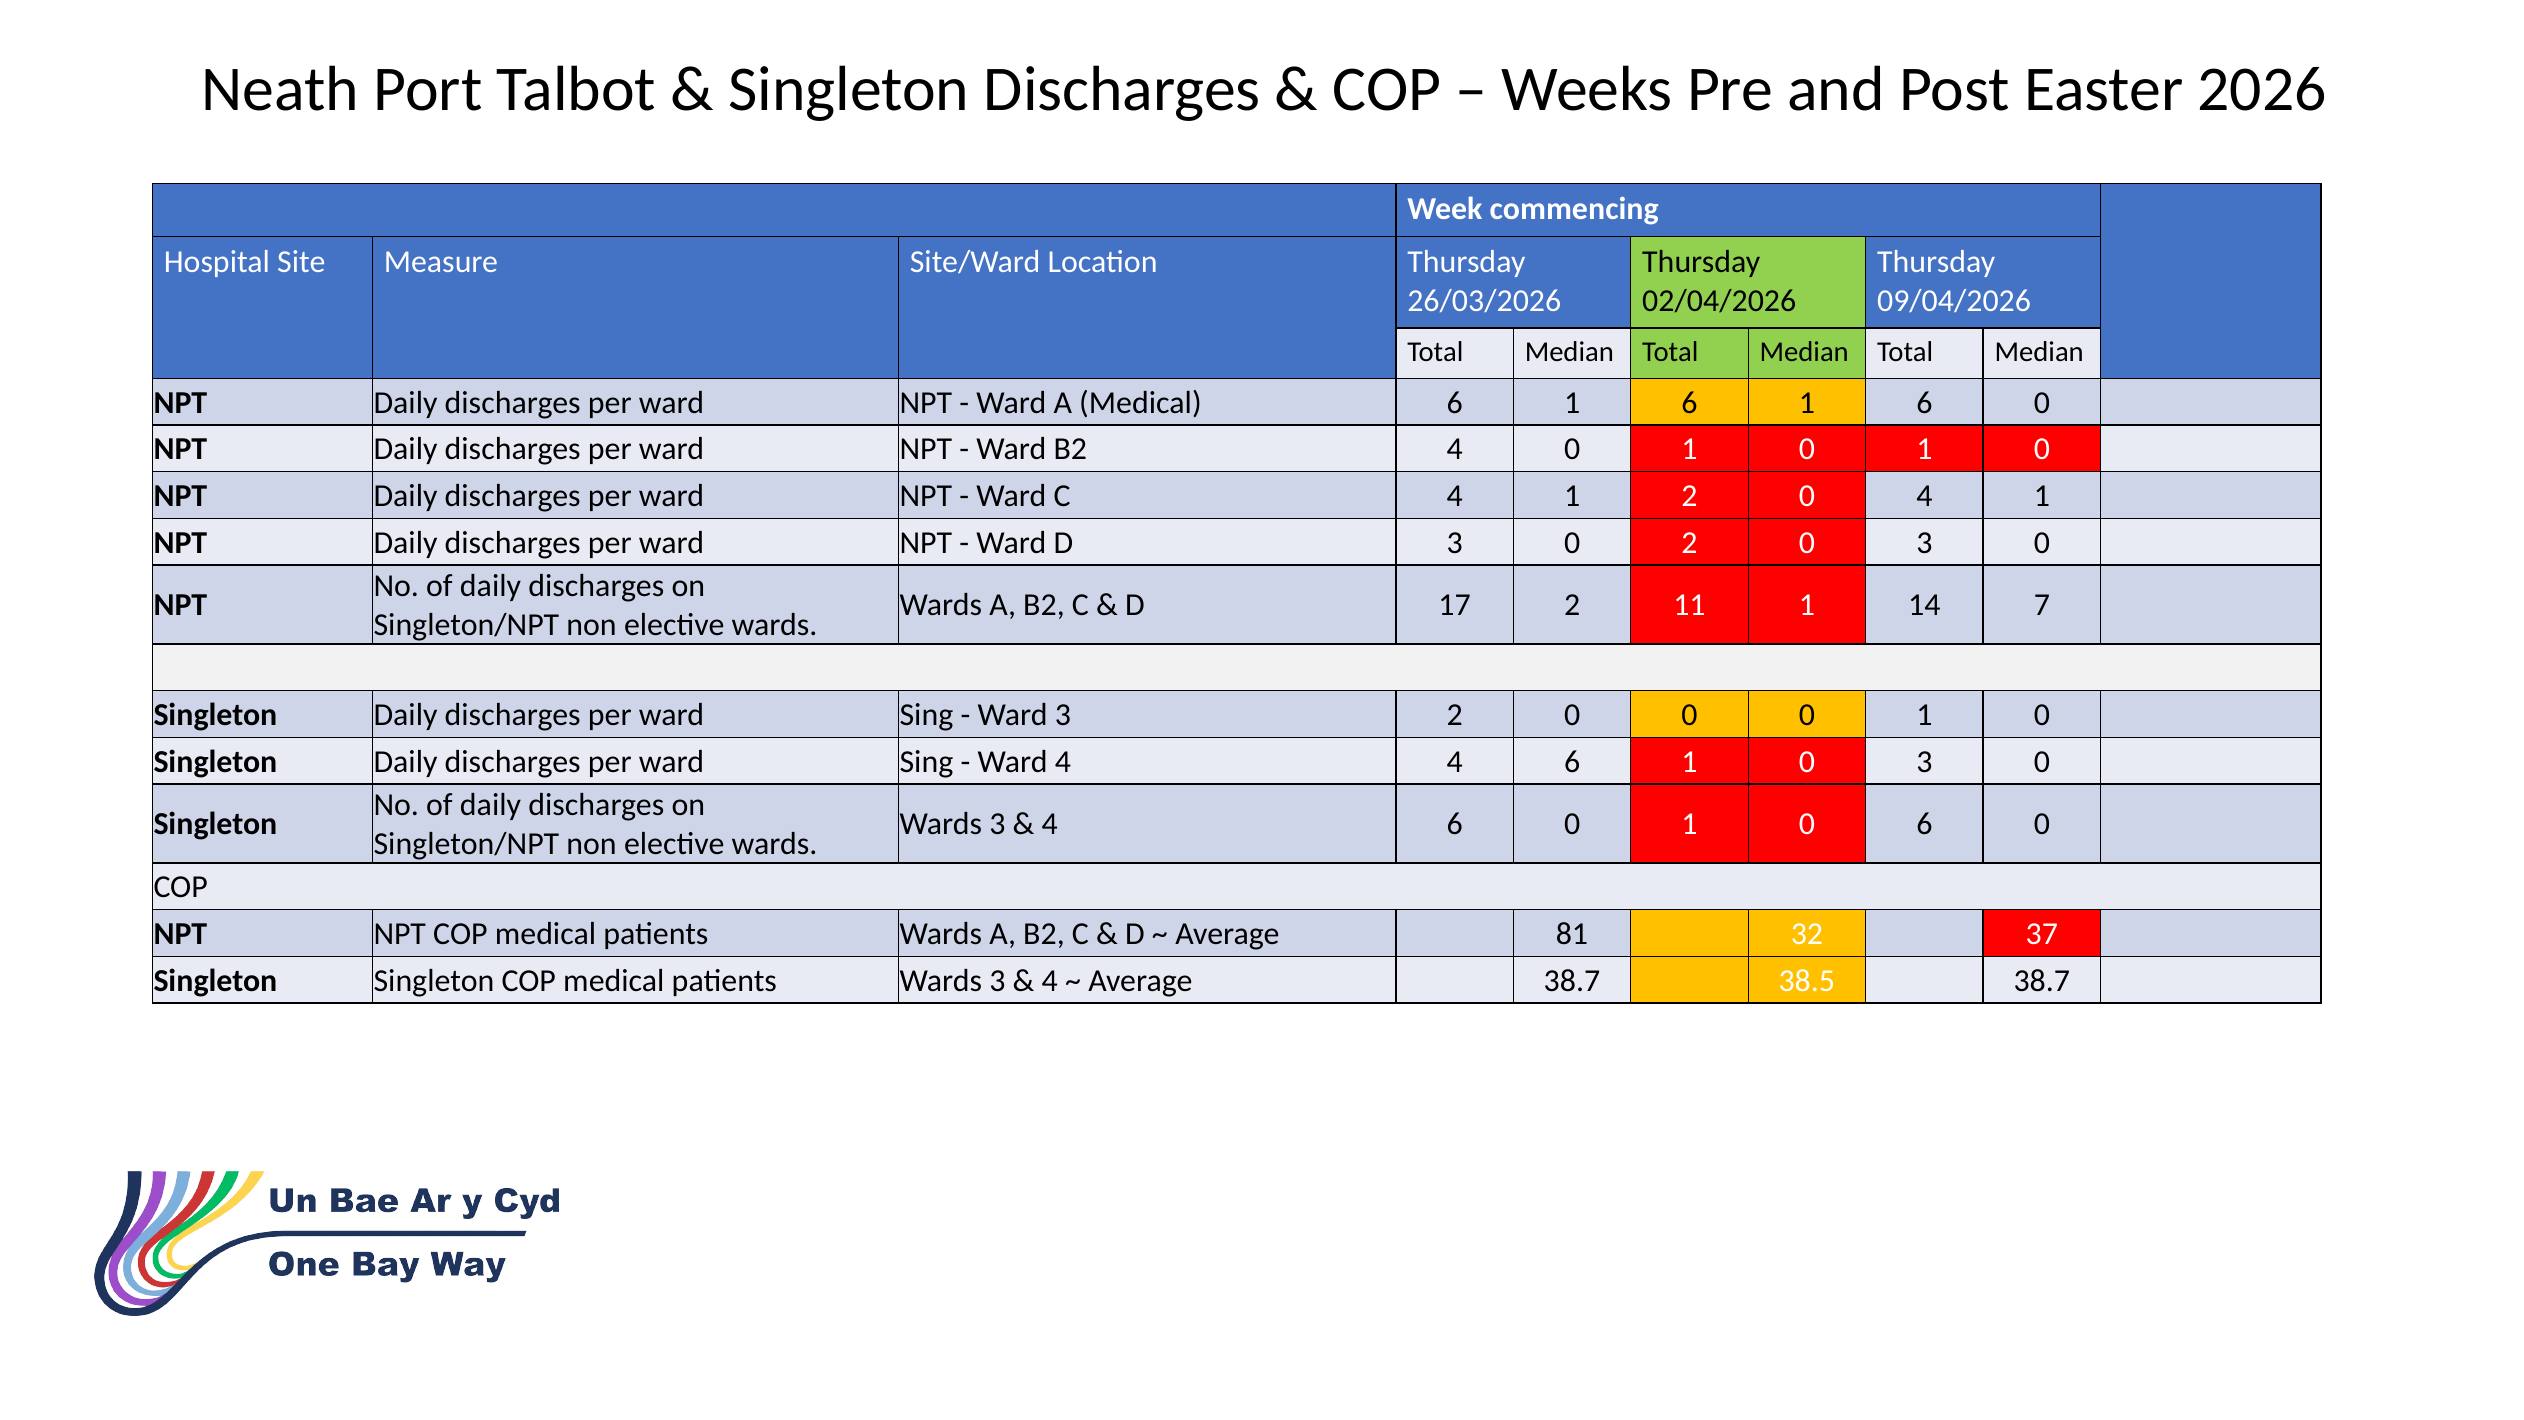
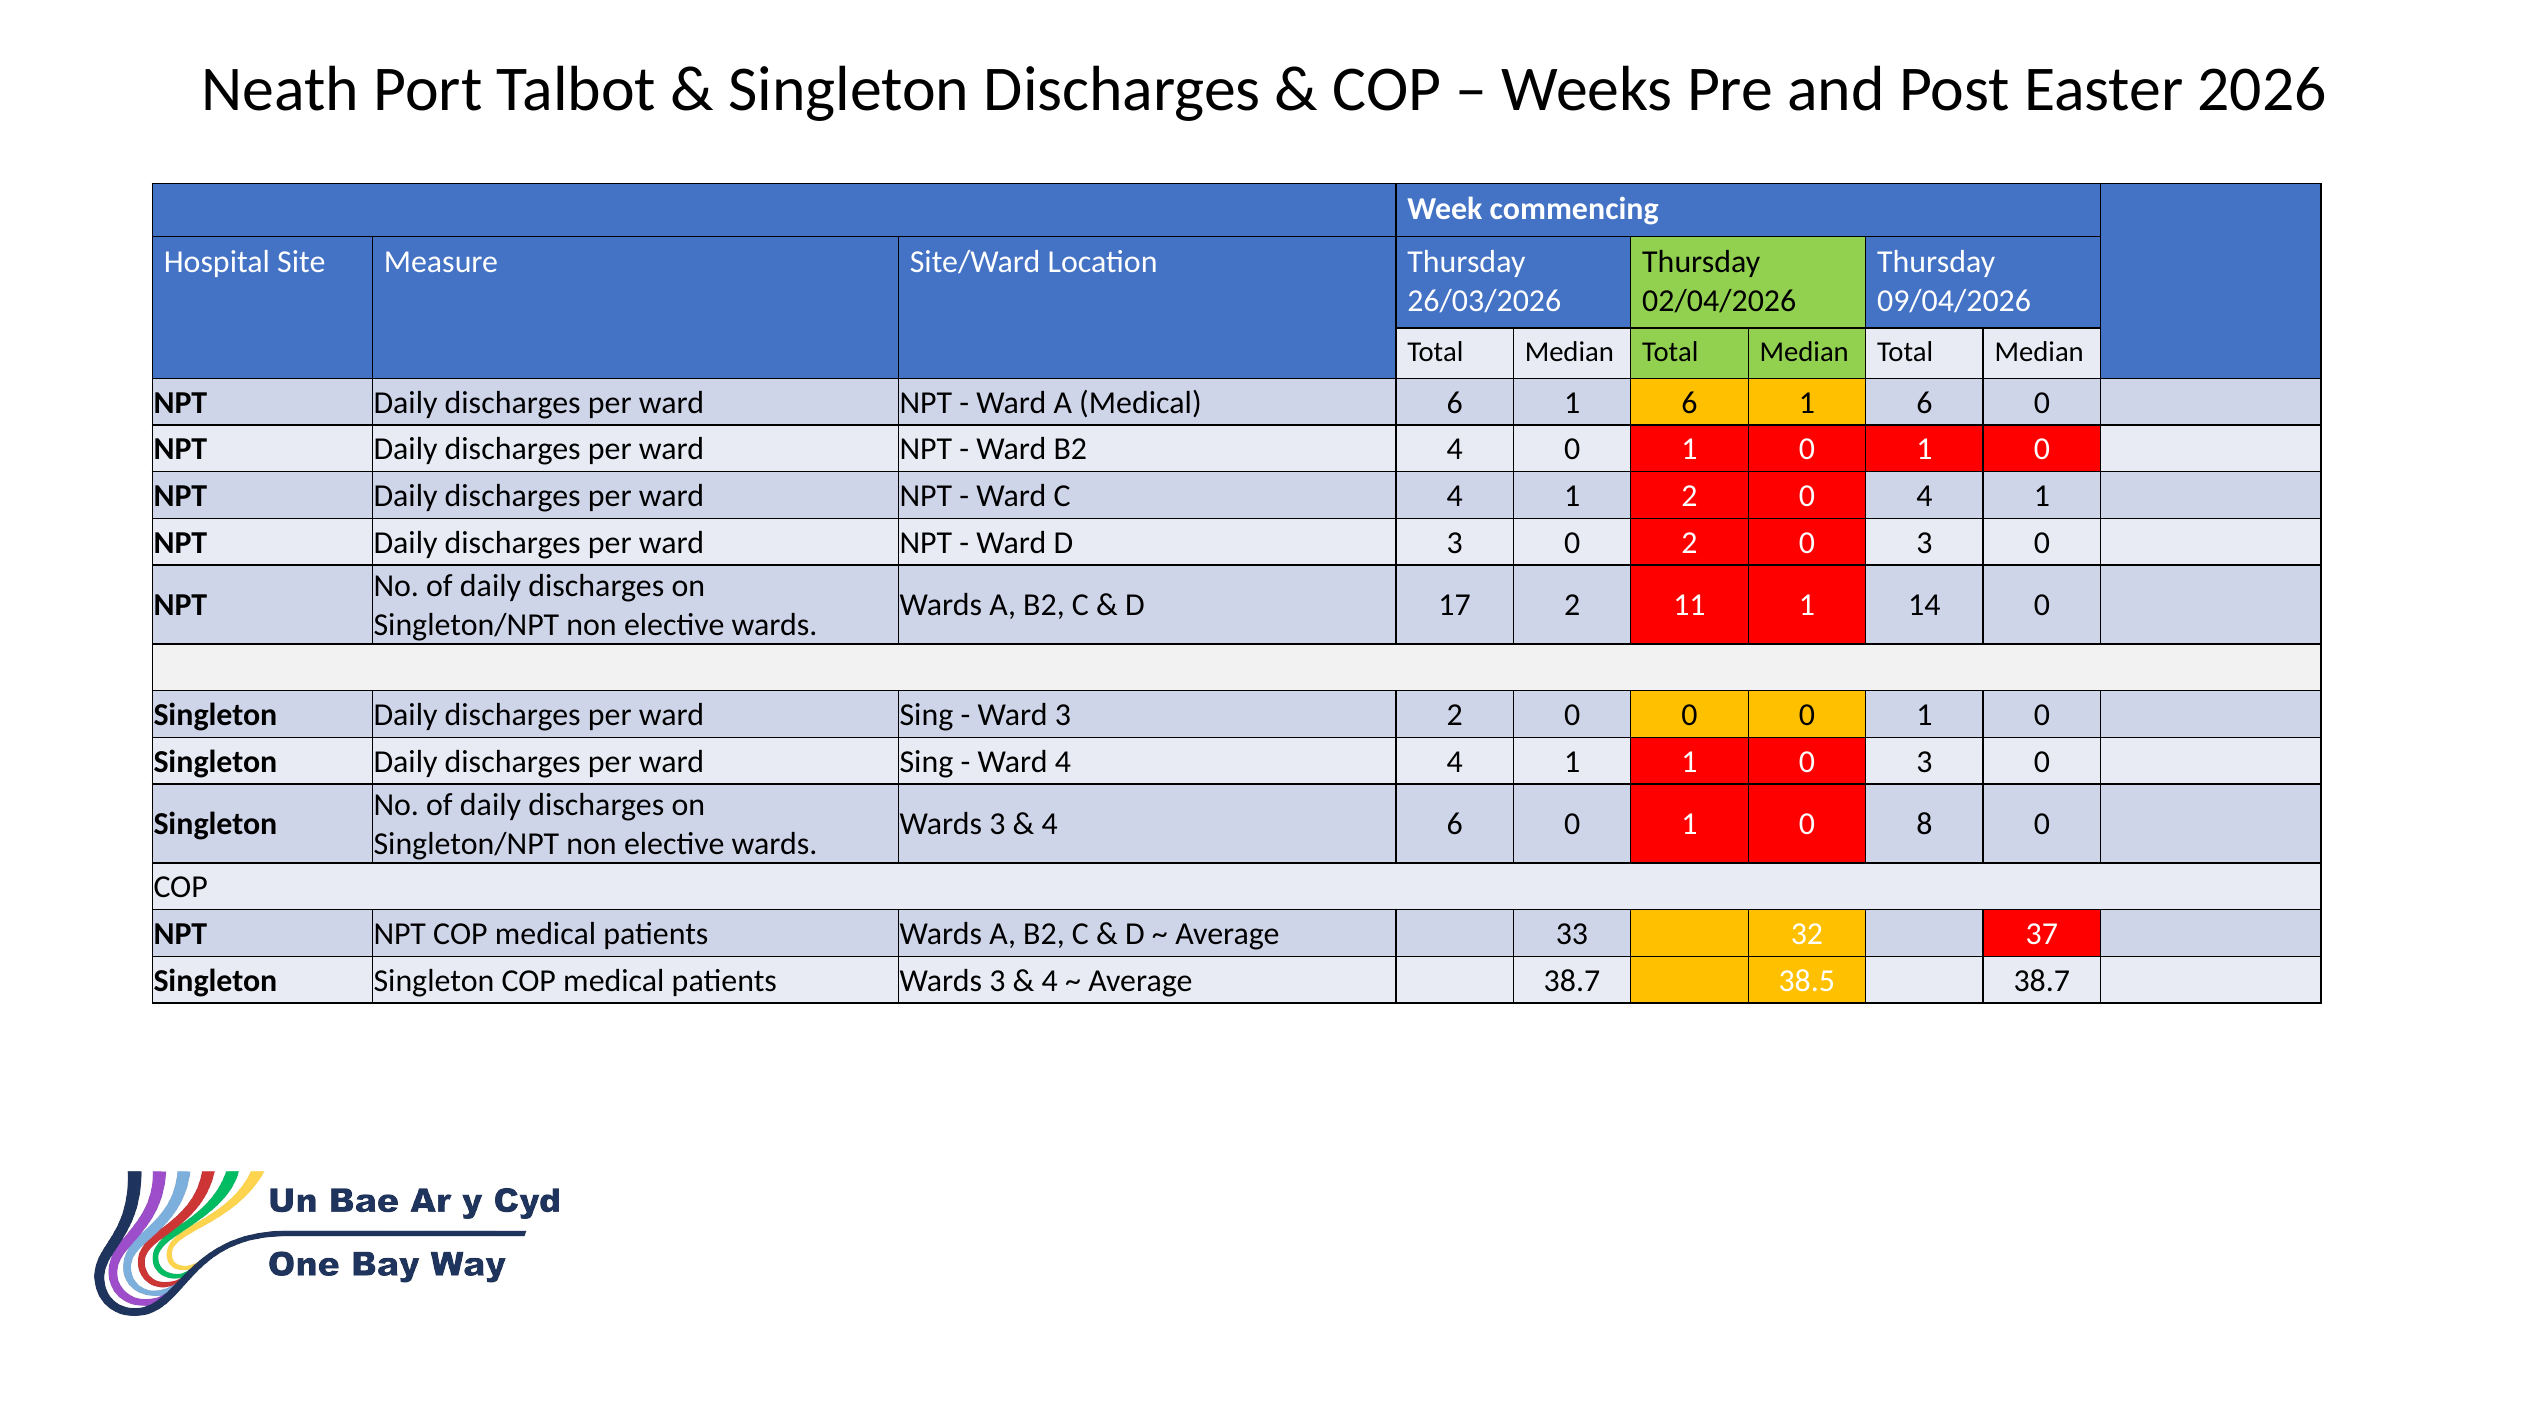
14 7: 7 -> 0
4 4 6: 6 -> 1
0 6: 6 -> 8
81: 81 -> 33
